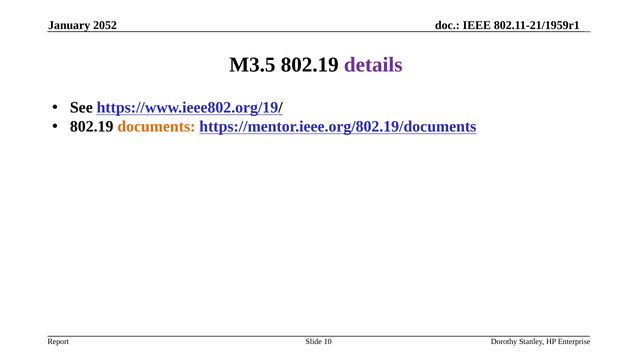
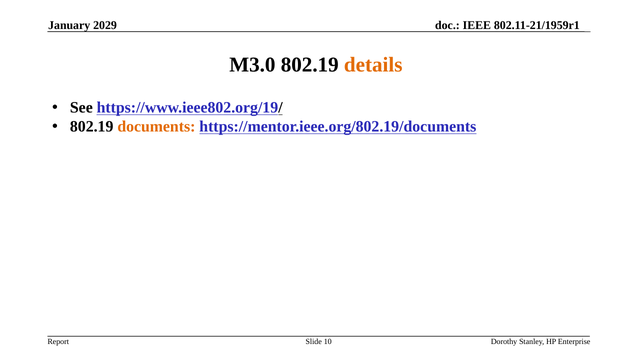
2052: 2052 -> 2029
M3.5: M3.5 -> M3.0
details colour: purple -> orange
